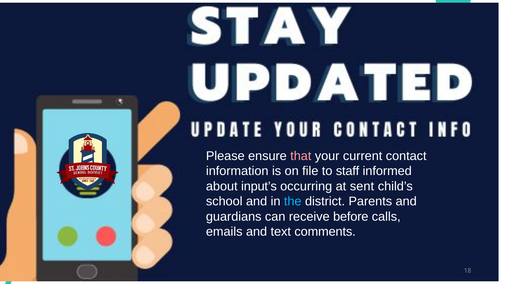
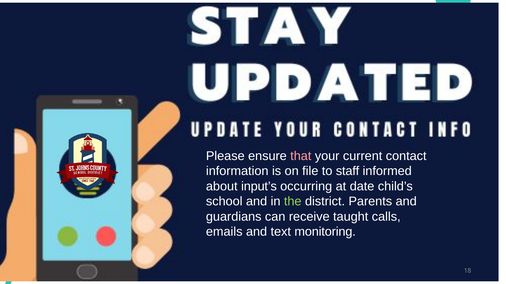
sent: sent -> date
the colour: light blue -> light green
before: before -> taught
comments: comments -> monitoring
